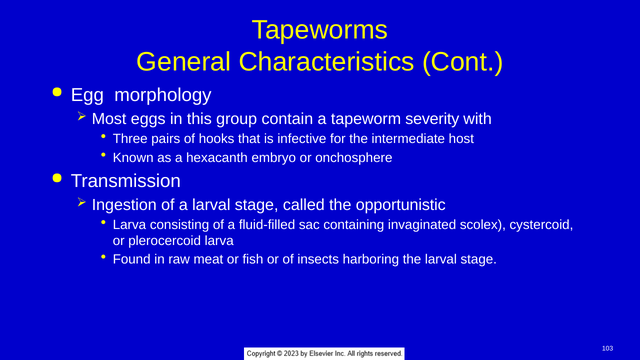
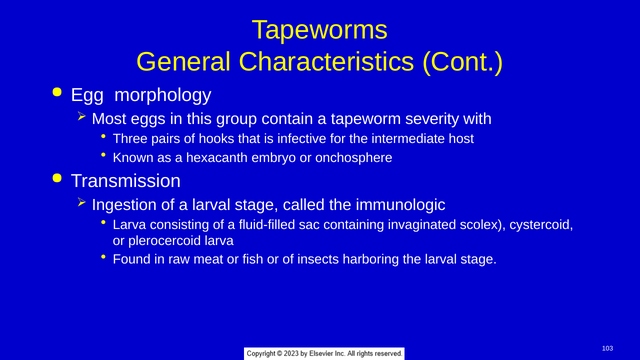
opportunistic: opportunistic -> immunologic
